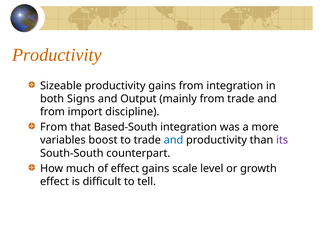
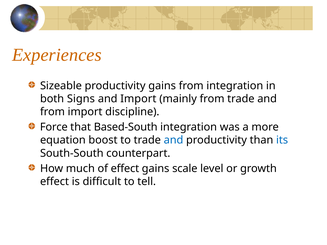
Productivity at (57, 55): Productivity -> Experiences
and Output: Output -> Import
From at (54, 127): From -> Force
variables: variables -> equation
its colour: purple -> blue
